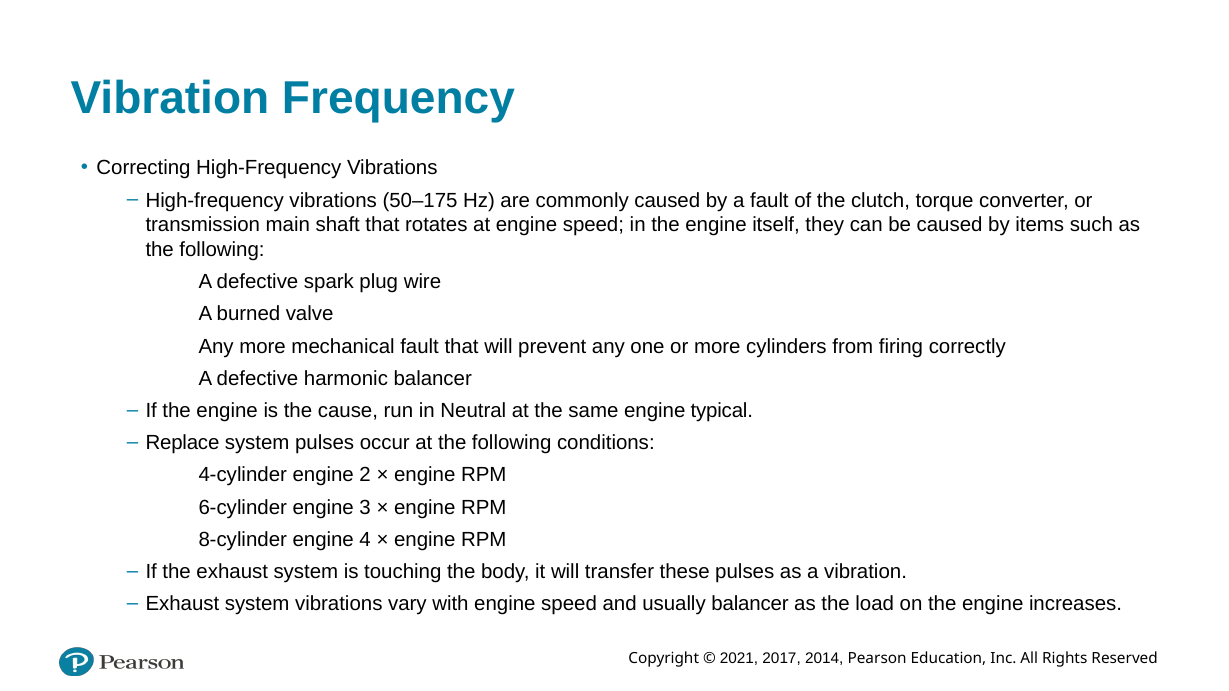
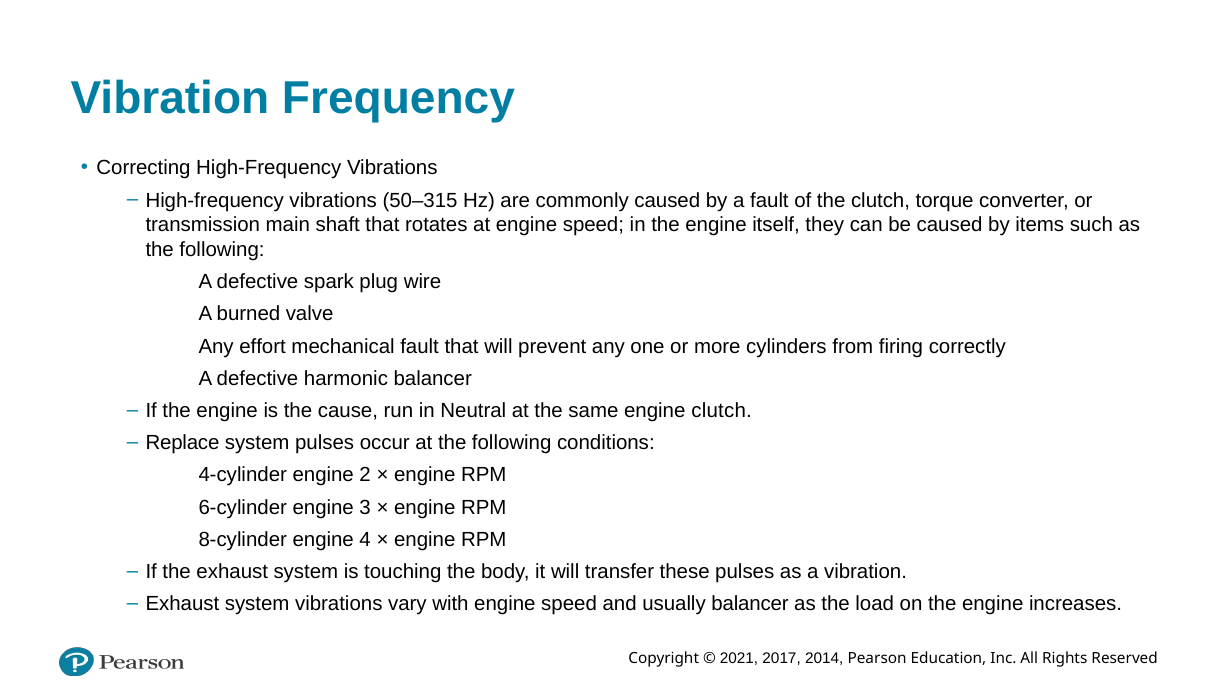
50–175: 50–175 -> 50–315
more at (263, 346): more -> effort
engine typical: typical -> clutch
